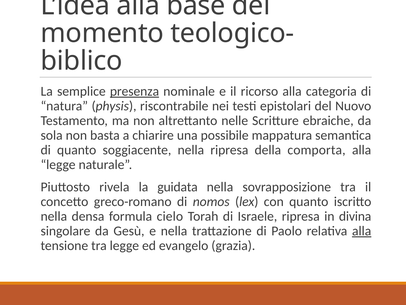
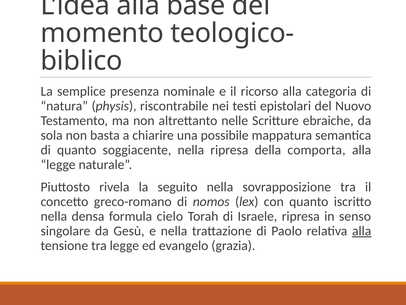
presenza underline: present -> none
guidata: guidata -> seguito
divina: divina -> senso
